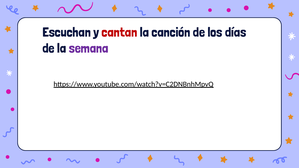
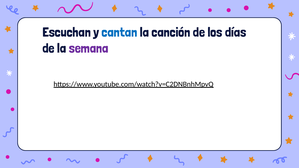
cantan colour: red -> blue
